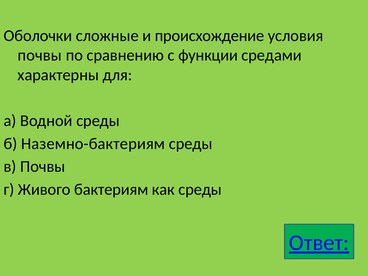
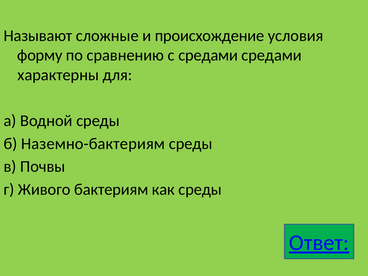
Оболочки: Оболочки -> Называют
почвы at (40, 55): почвы -> форму
с функции: функции -> средами
